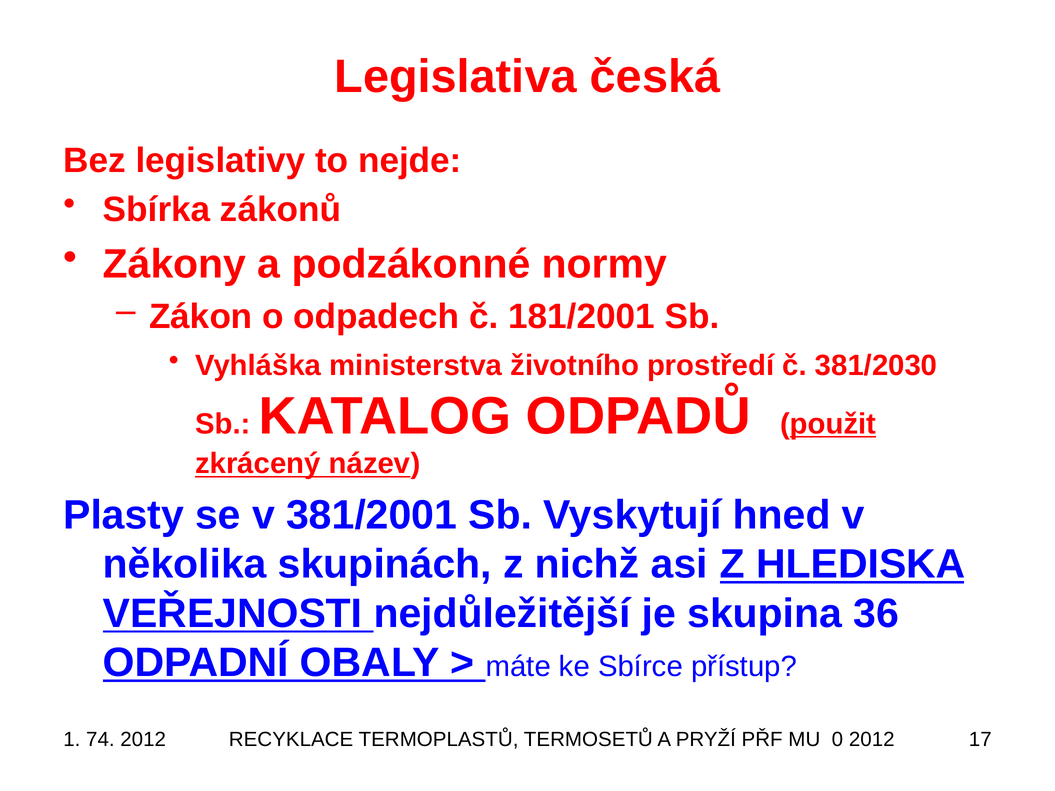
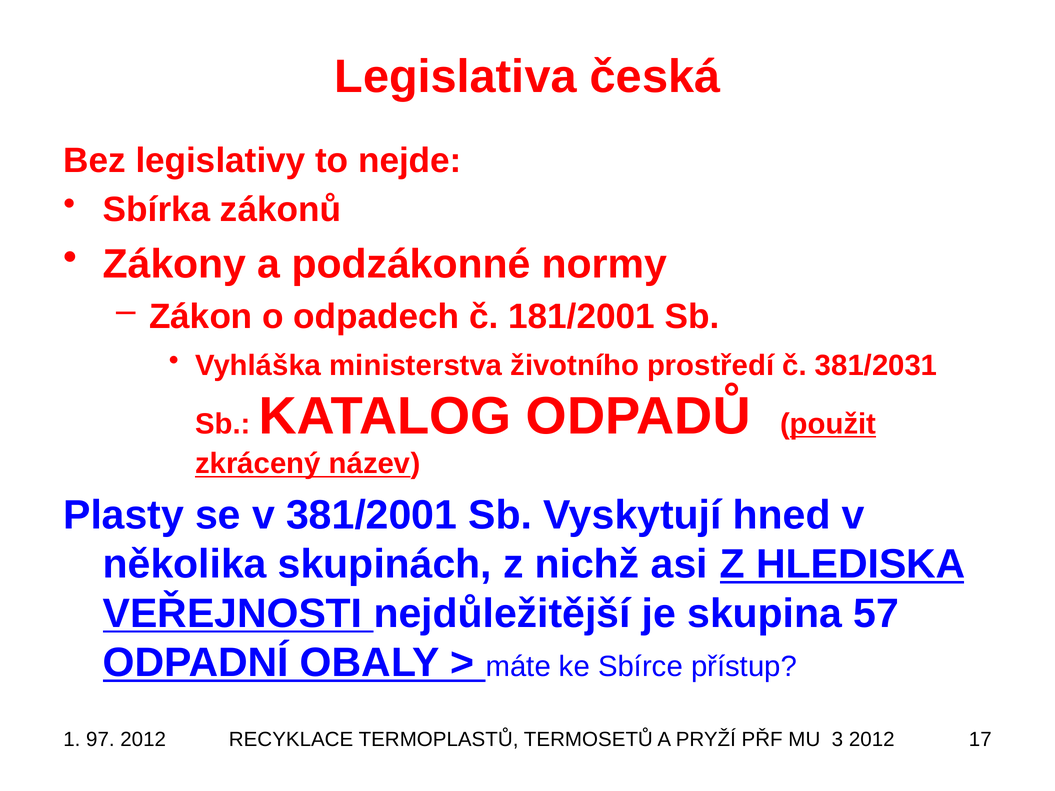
381/2030: 381/2030 -> 381/2031
36: 36 -> 57
74: 74 -> 97
0: 0 -> 3
